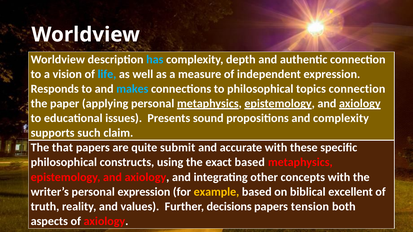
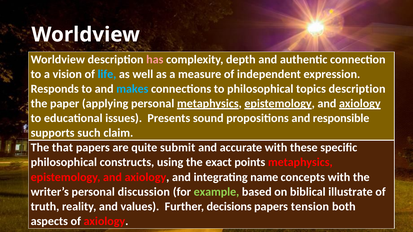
has colour: light blue -> pink
topics connection: connection -> description
and complexity: complexity -> responsible
exact based: based -> points
other: other -> name
personal expression: expression -> discussion
example colour: yellow -> light green
excellent: excellent -> illustrate
